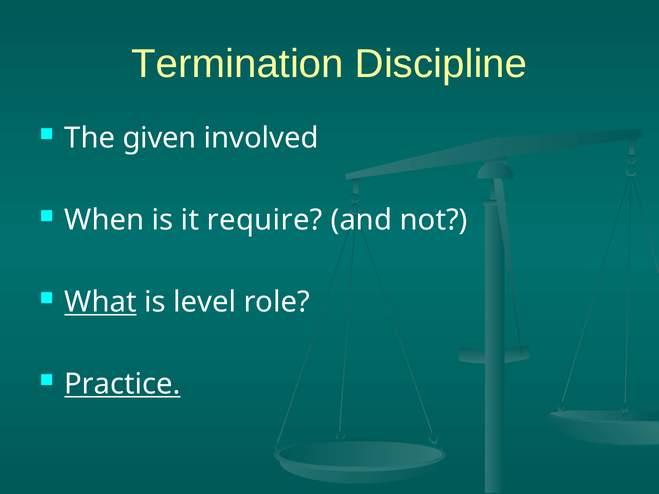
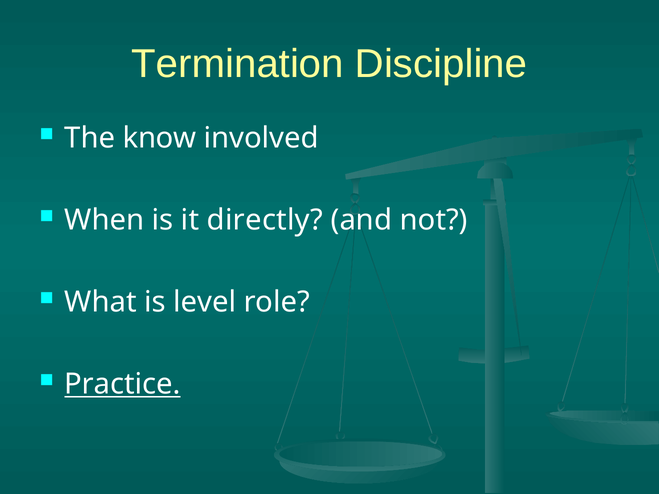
given: given -> know
require: require -> directly
What underline: present -> none
